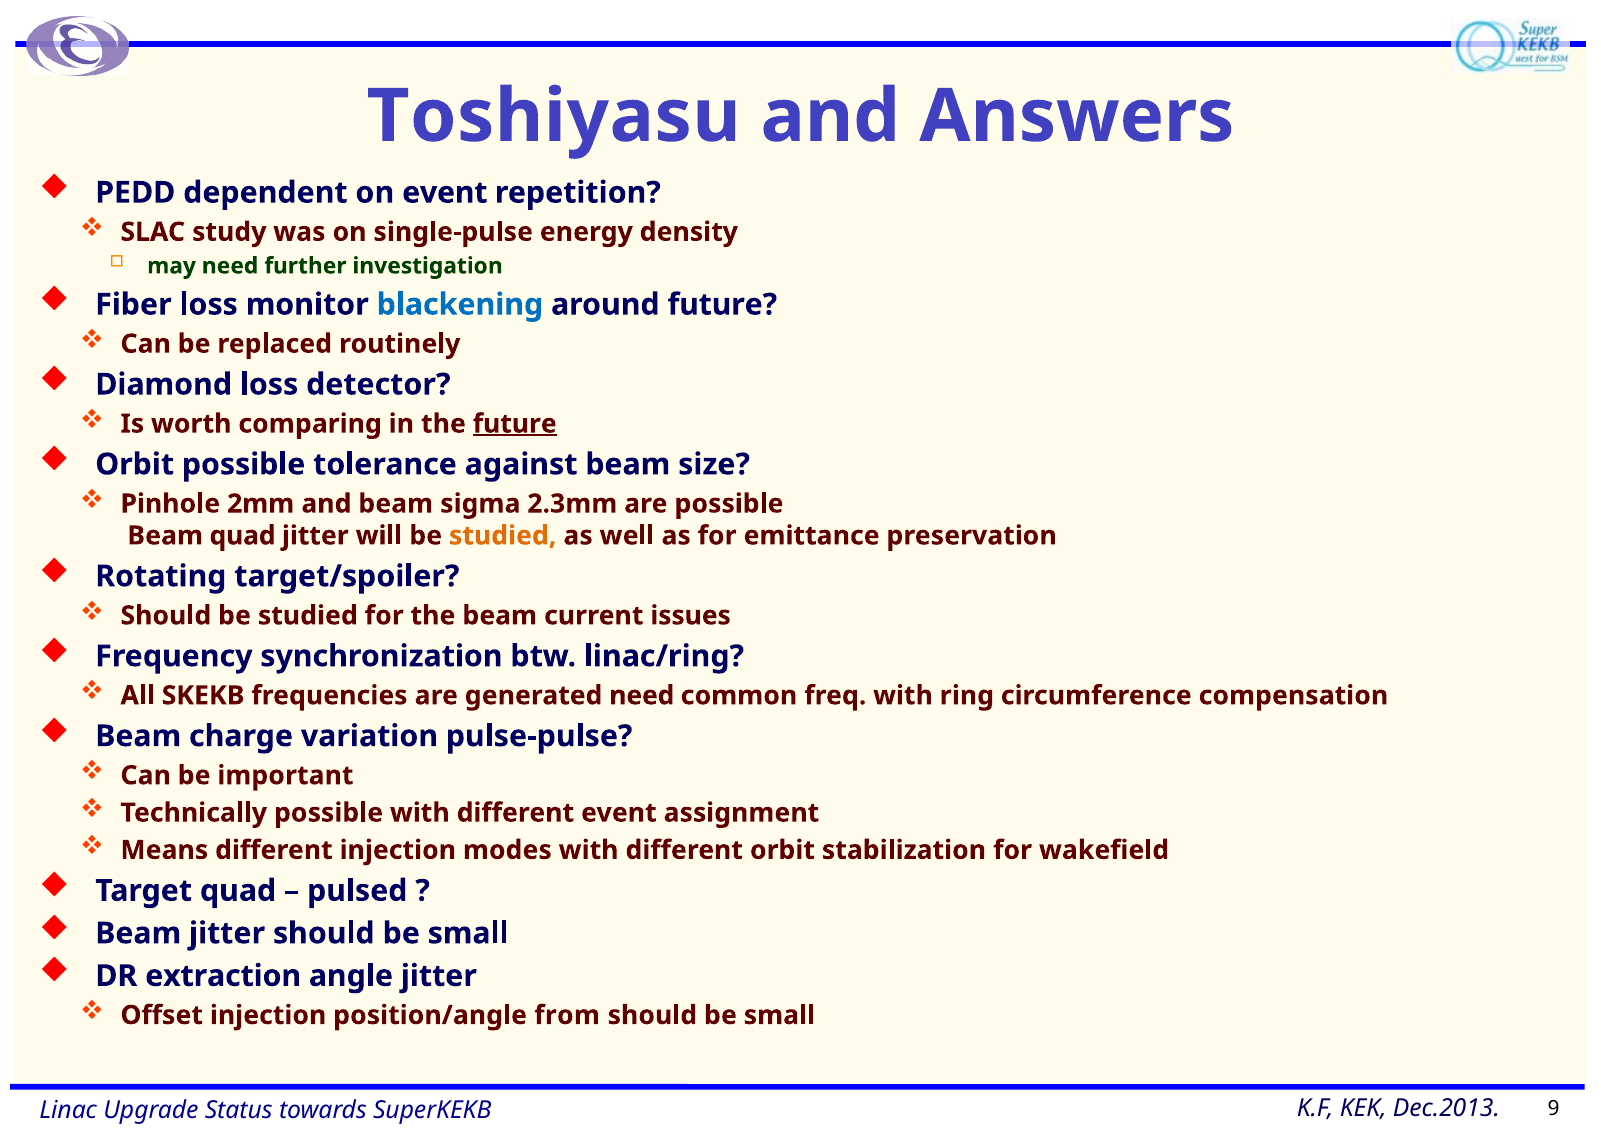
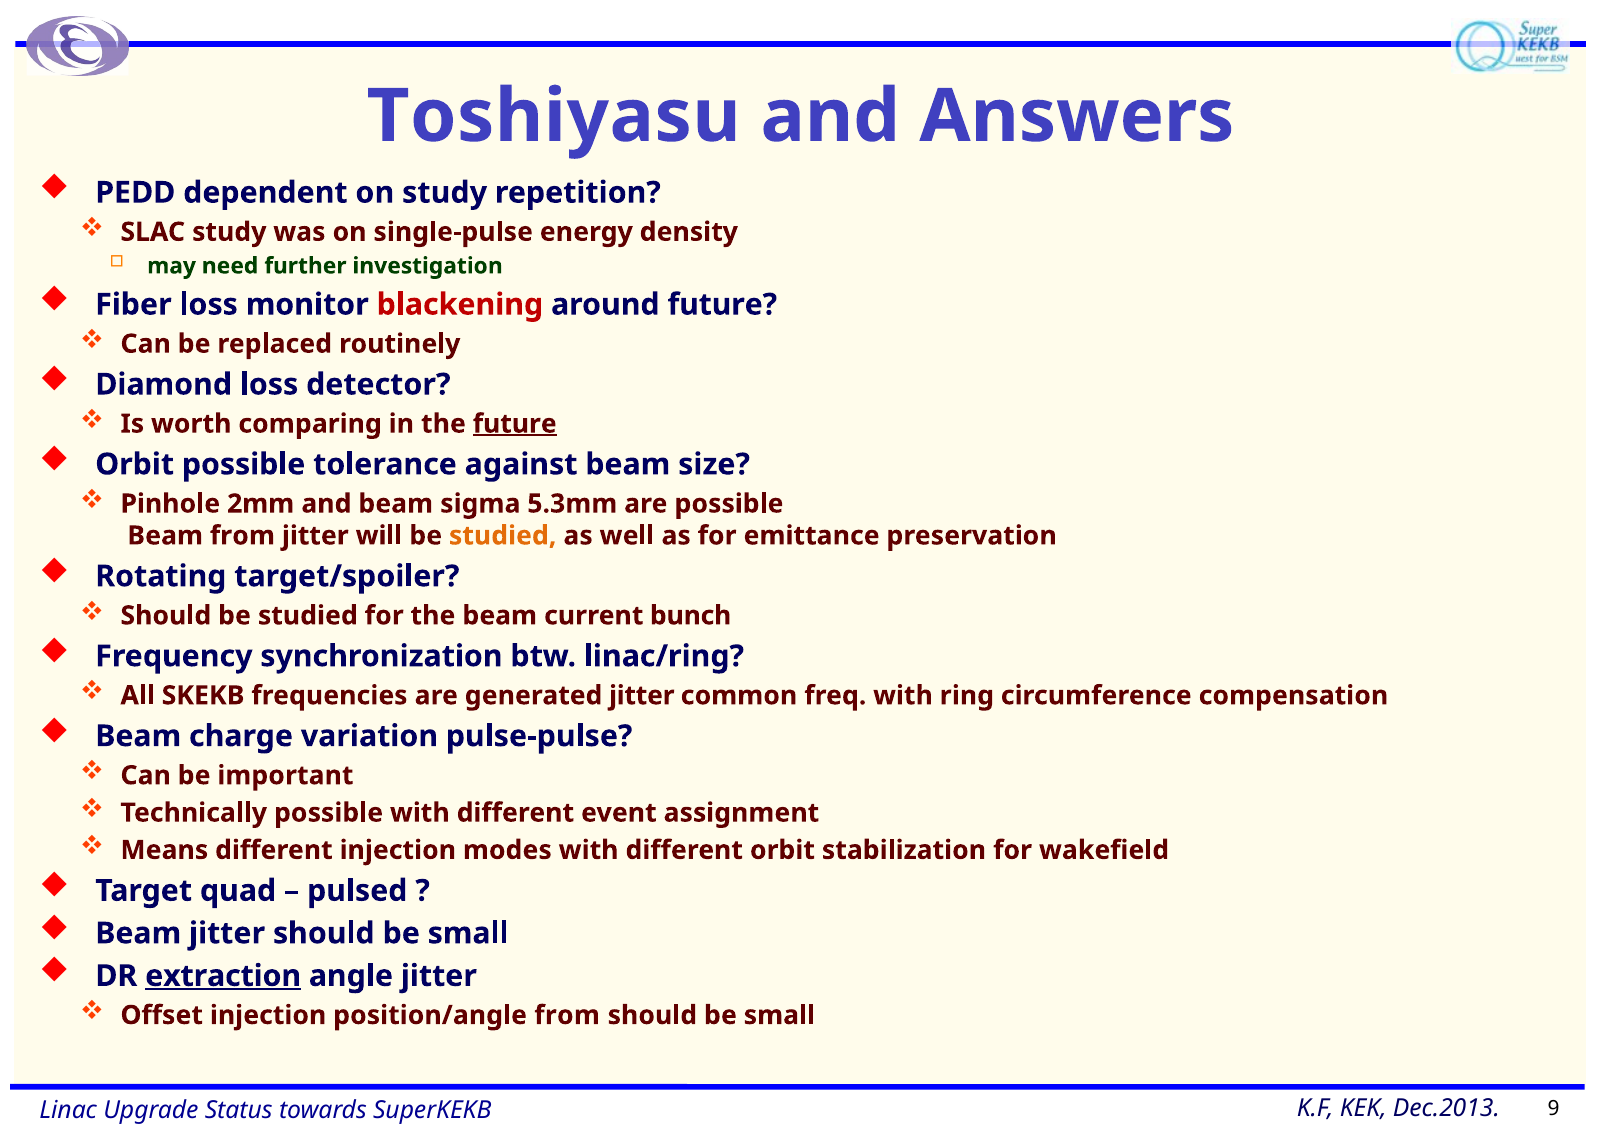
on event: event -> study
blackening colour: blue -> red
2.3mm: 2.3mm -> 5.3mm
Beam quad: quad -> from
issues: issues -> bunch
generated need: need -> jitter
extraction underline: none -> present
